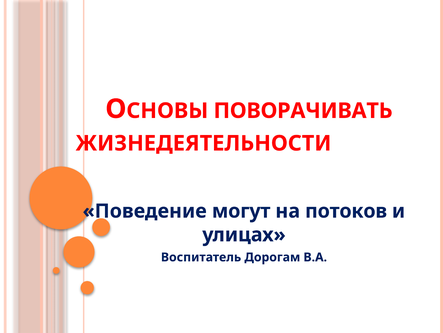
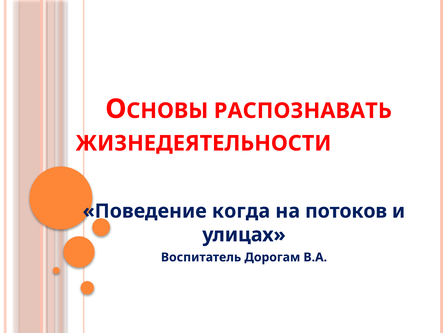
ПОВОРАЧИВАТЬ: ПОВОРАЧИВАТЬ -> РАСПОЗНАВАТЬ
могут: могут -> когда
